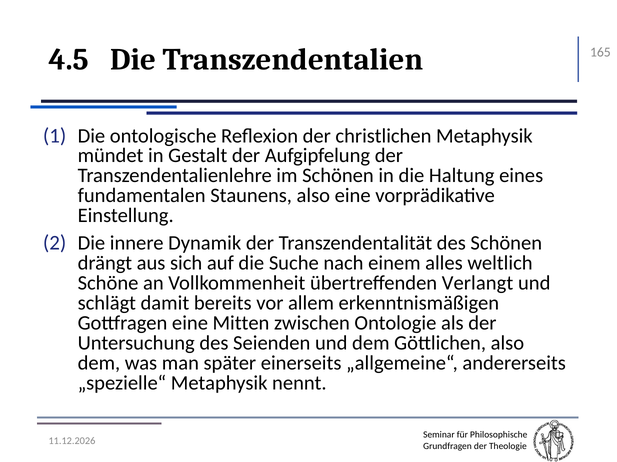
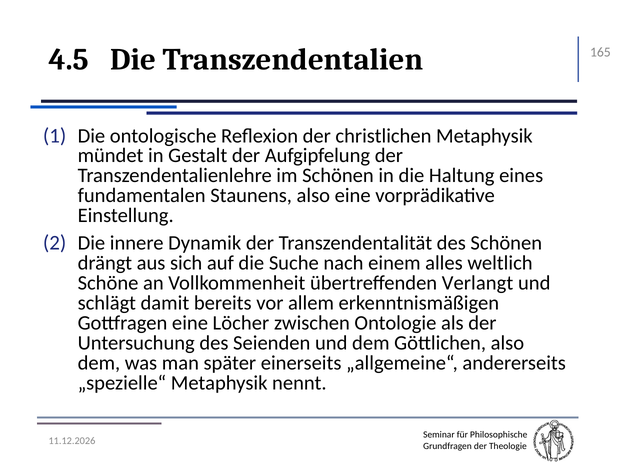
Mitten: Mitten -> Löcher
